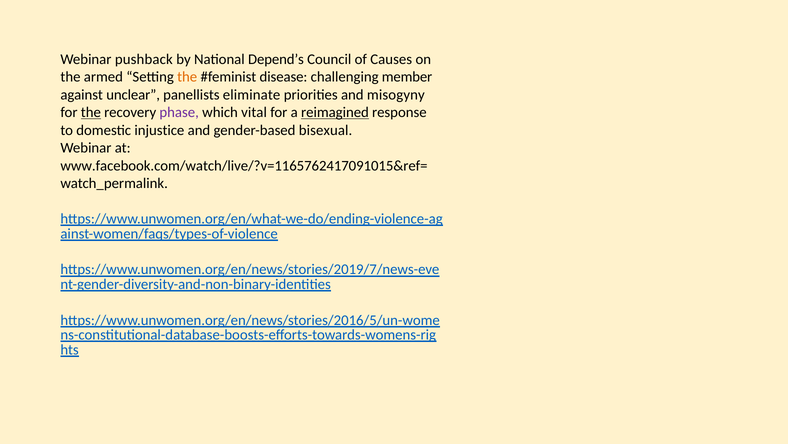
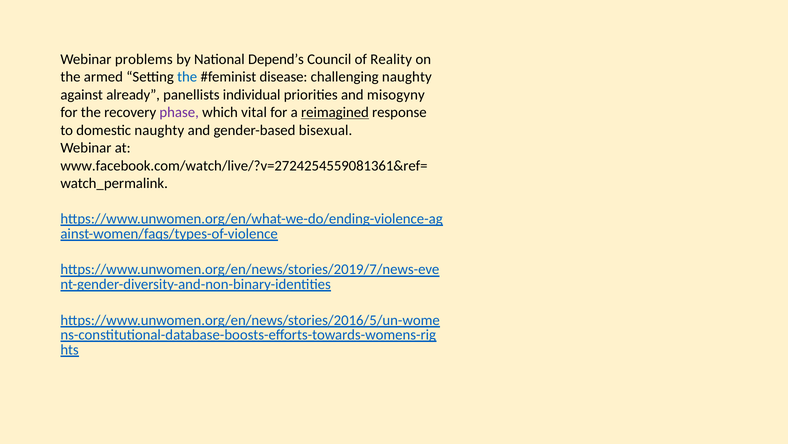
pushback: pushback -> problems
Causes: Causes -> Reality
the at (187, 77) colour: orange -> blue
challenging member: member -> naughty
unclear: unclear -> already
eliminate: eliminate -> individual
the at (91, 112) underline: present -> none
domestic injustice: injustice -> naughty
www.facebook.com/watch/live/?v=1165762417091015&ref=: www.facebook.com/watch/live/?v=1165762417091015&ref= -> www.facebook.com/watch/live/?v=2724254559081361&ref=
